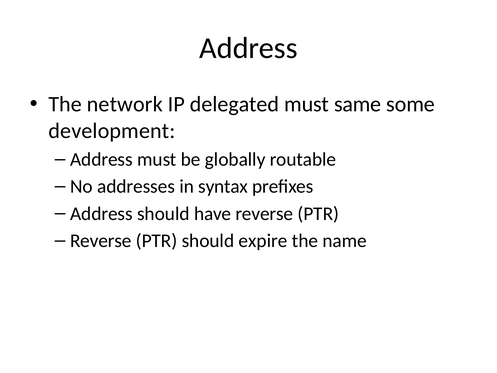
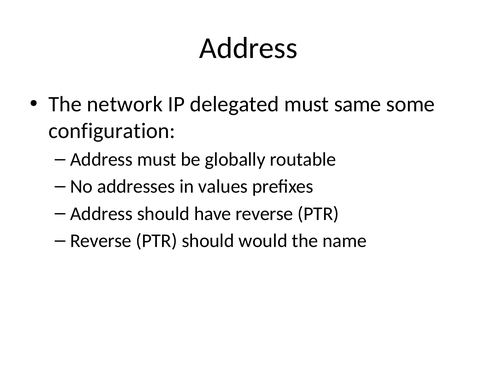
development: development -> configuration
syntax: syntax -> values
expire: expire -> would
